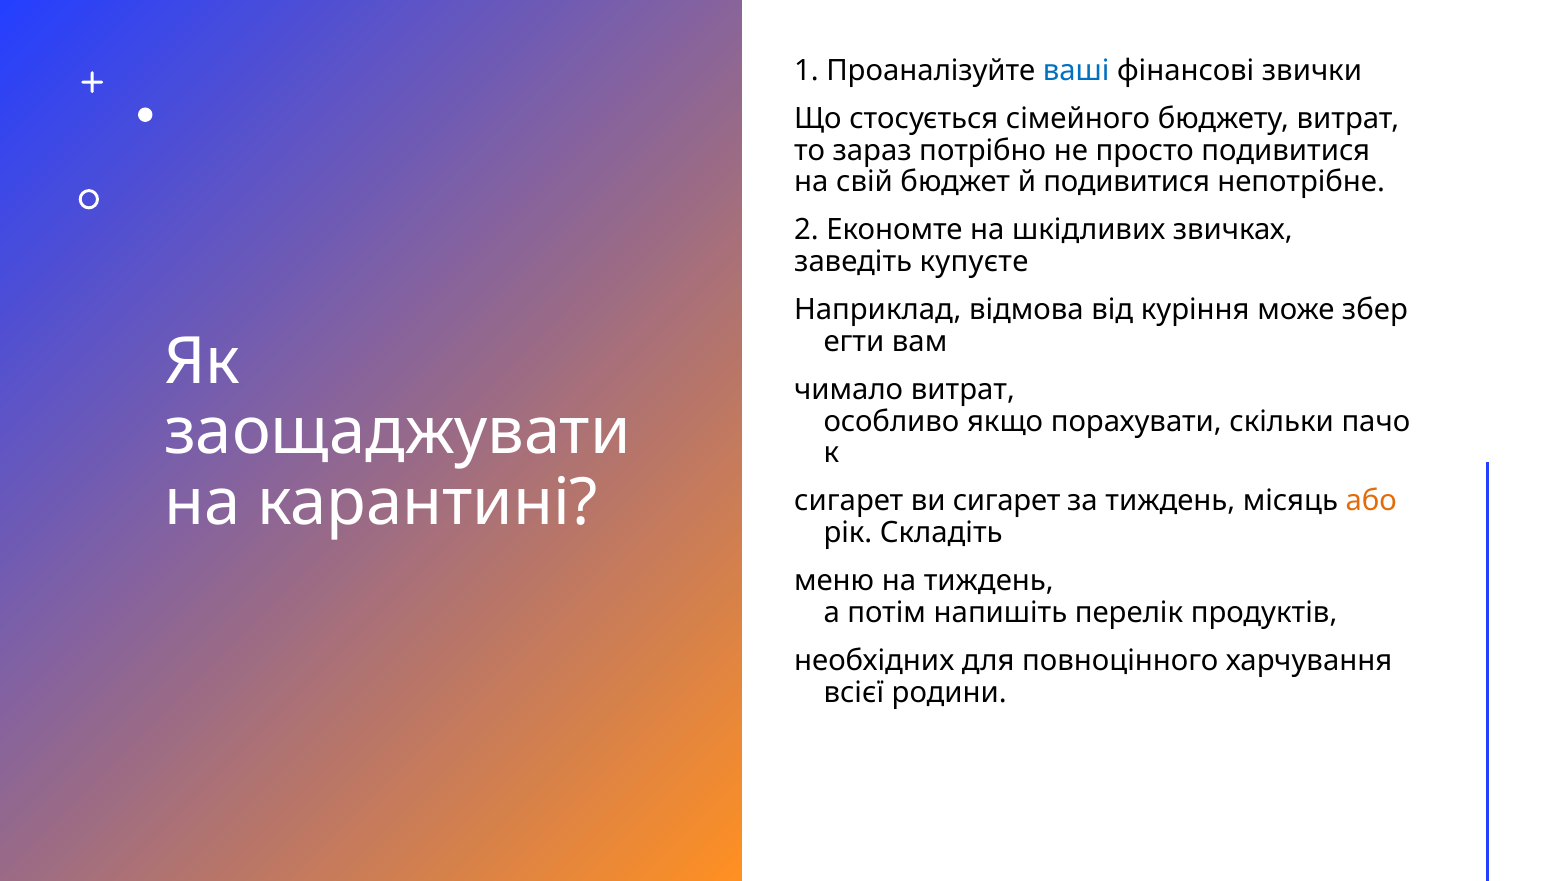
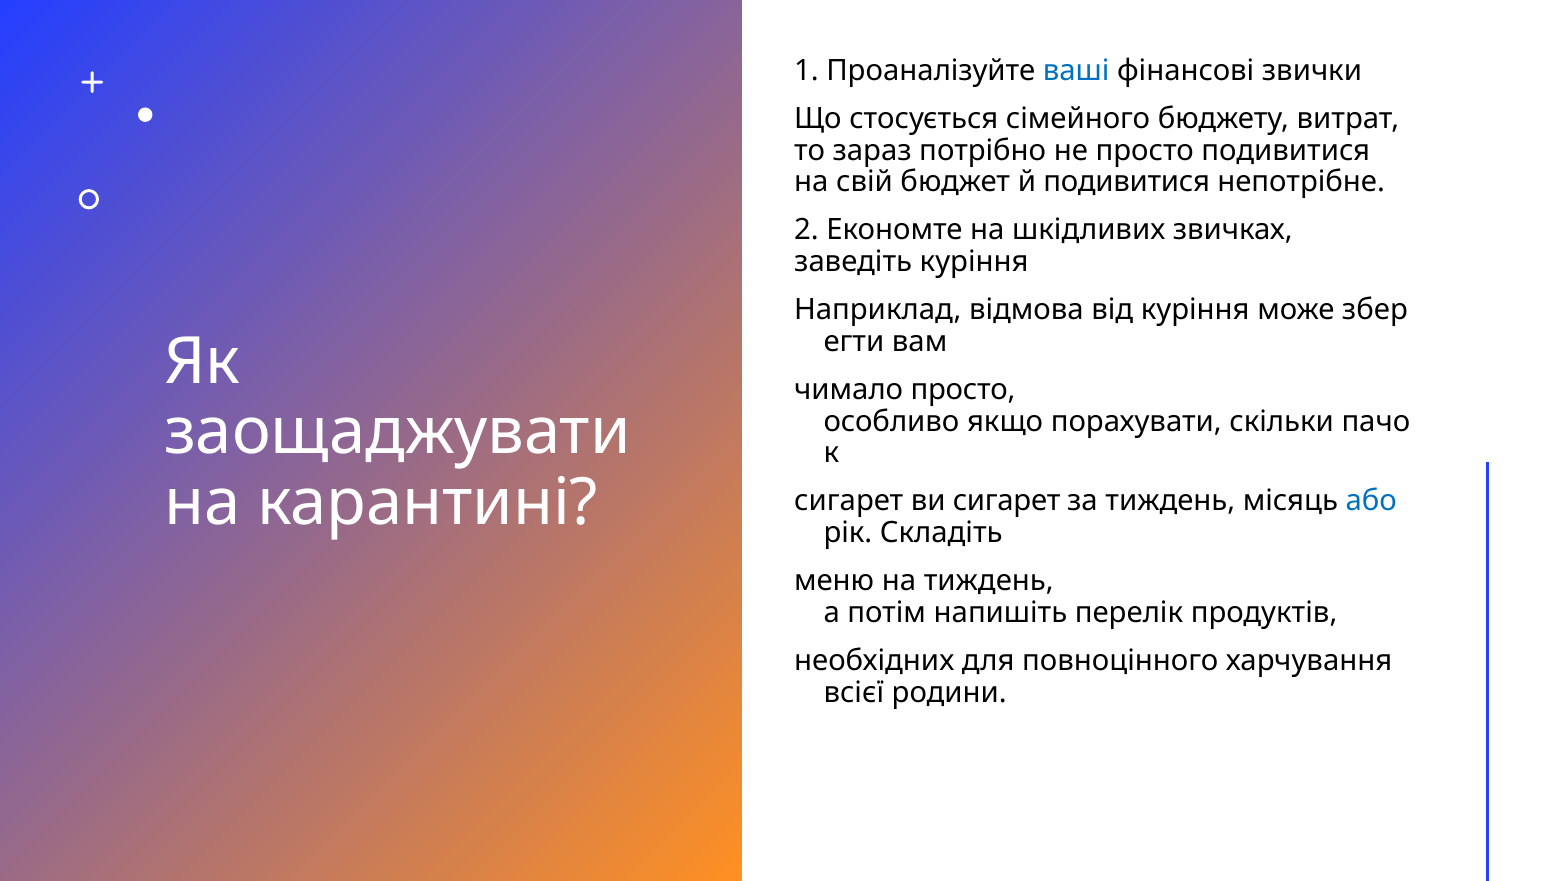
заведіть купуєте: купуєте -> куріння
чимало витрат: витрат -> просто
або colour: orange -> blue
